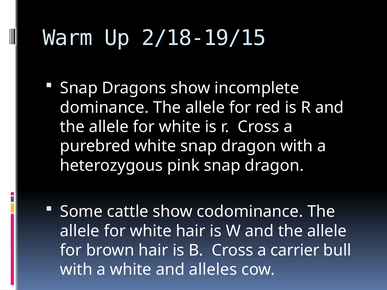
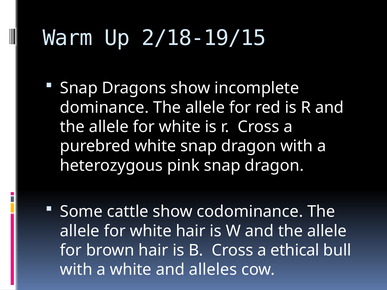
carrier: carrier -> ethical
